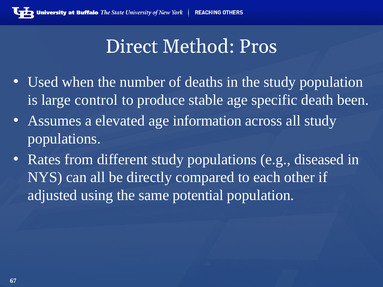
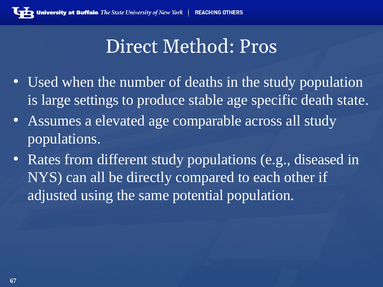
control: control -> settings
been: been -> state
information: information -> comparable
